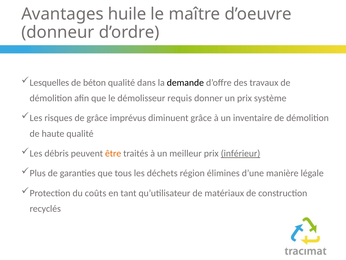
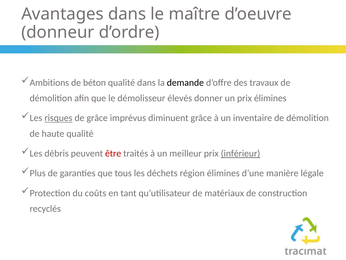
Avantages huile: huile -> dans
Lesquelles: Lesquelles -> Ambitions
requis: requis -> élevés
prix système: système -> élimines
risques underline: none -> present
être colour: orange -> red
